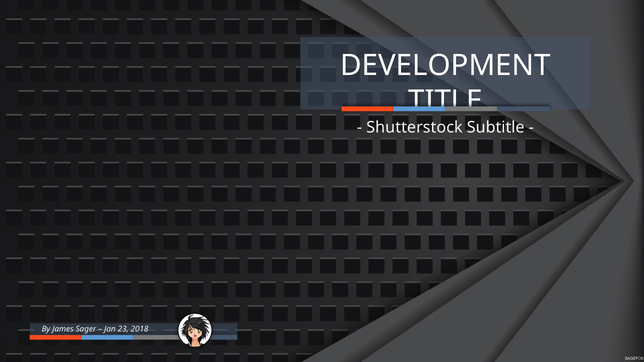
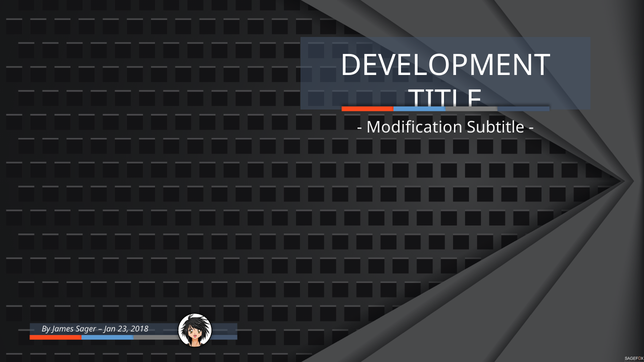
Shutterstock: Shutterstock -> Modification
